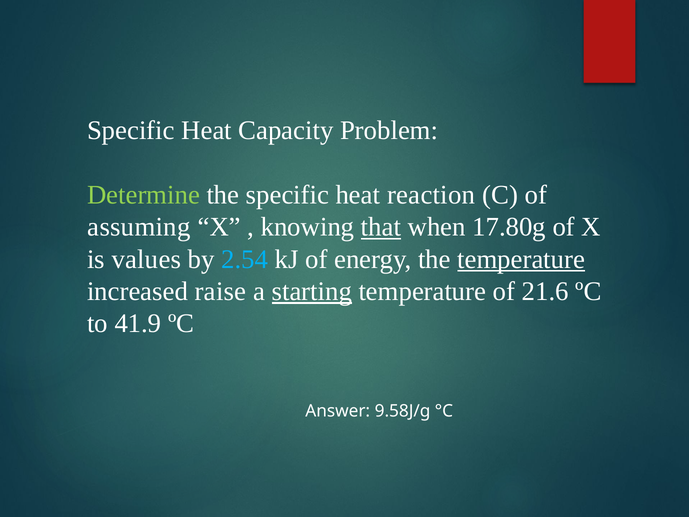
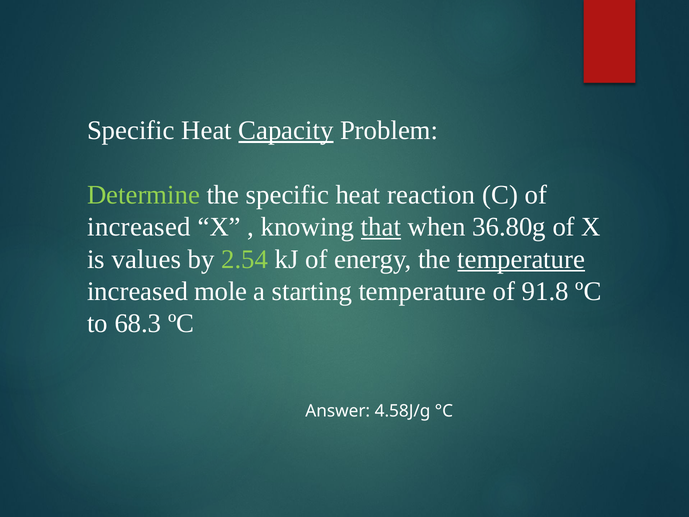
Capacity underline: none -> present
assuming at (139, 227): assuming -> increased
17.80g: 17.80g -> 36.80g
2.54 colour: light blue -> light green
raise: raise -> mole
starting underline: present -> none
21.6: 21.6 -> 91.8
41.9: 41.9 -> 68.3
9.58J/g: 9.58J/g -> 4.58J/g
